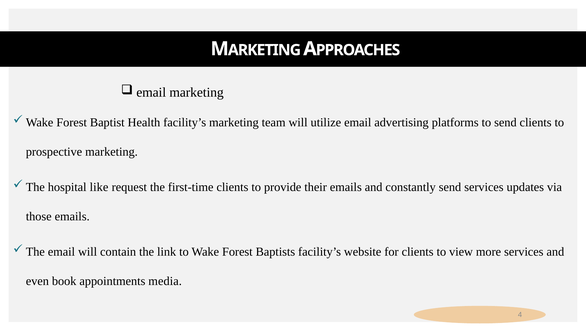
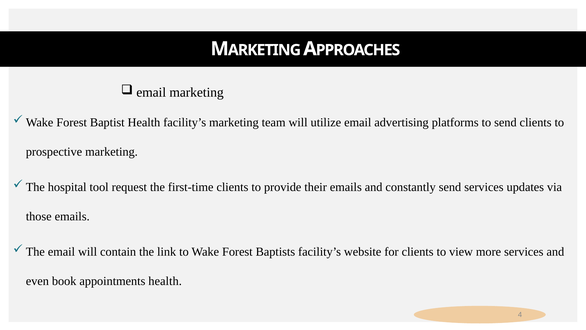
like: like -> tool
appointments media: media -> health
